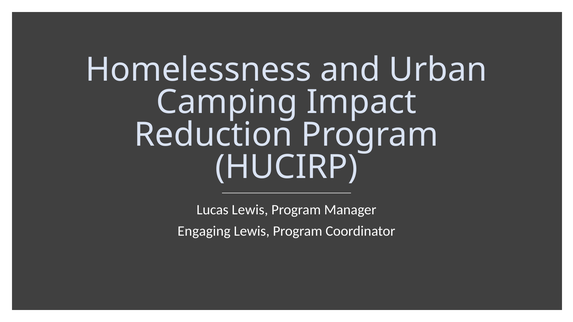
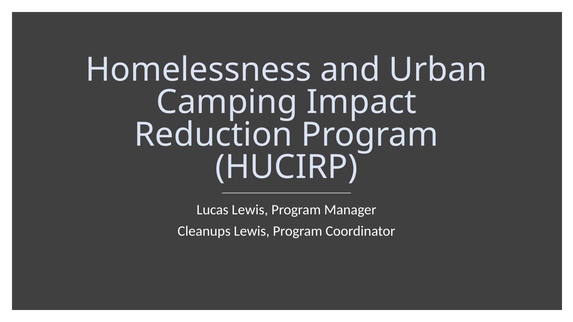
Engaging: Engaging -> Cleanups
